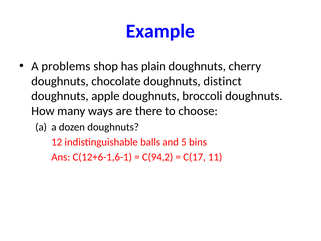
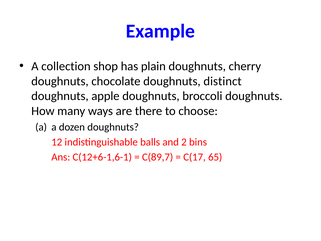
problems: problems -> collection
5: 5 -> 2
C(94,2: C(94,2 -> C(89,7
11: 11 -> 65
